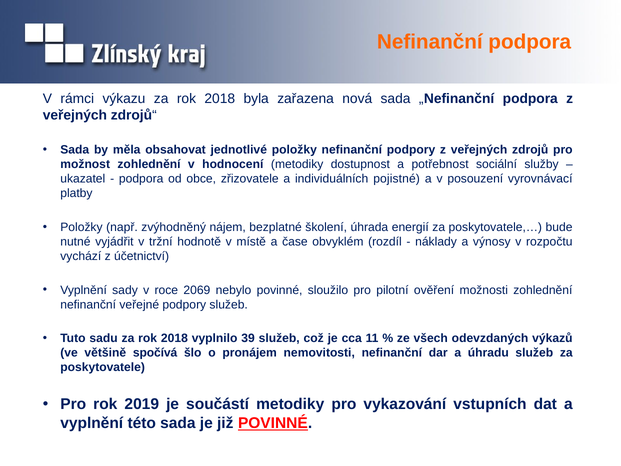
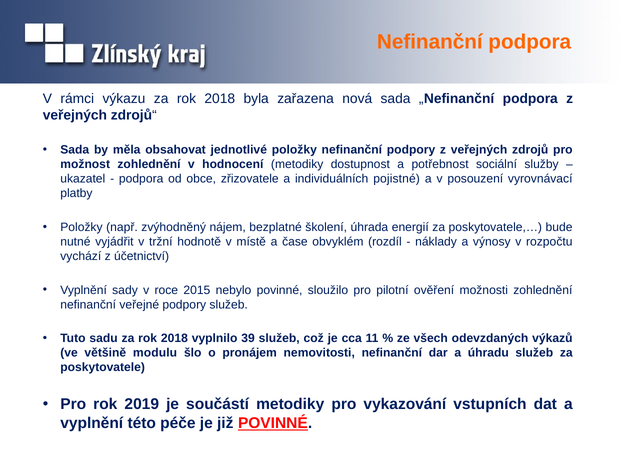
2069: 2069 -> 2015
spočívá: spočívá -> modulu
této sada: sada -> péče
